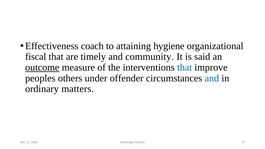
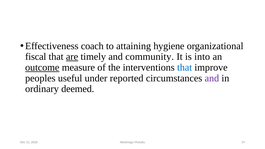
are underline: none -> present
said: said -> into
others: others -> useful
offender: offender -> reported
and at (212, 78) colour: blue -> purple
matters: matters -> deemed
